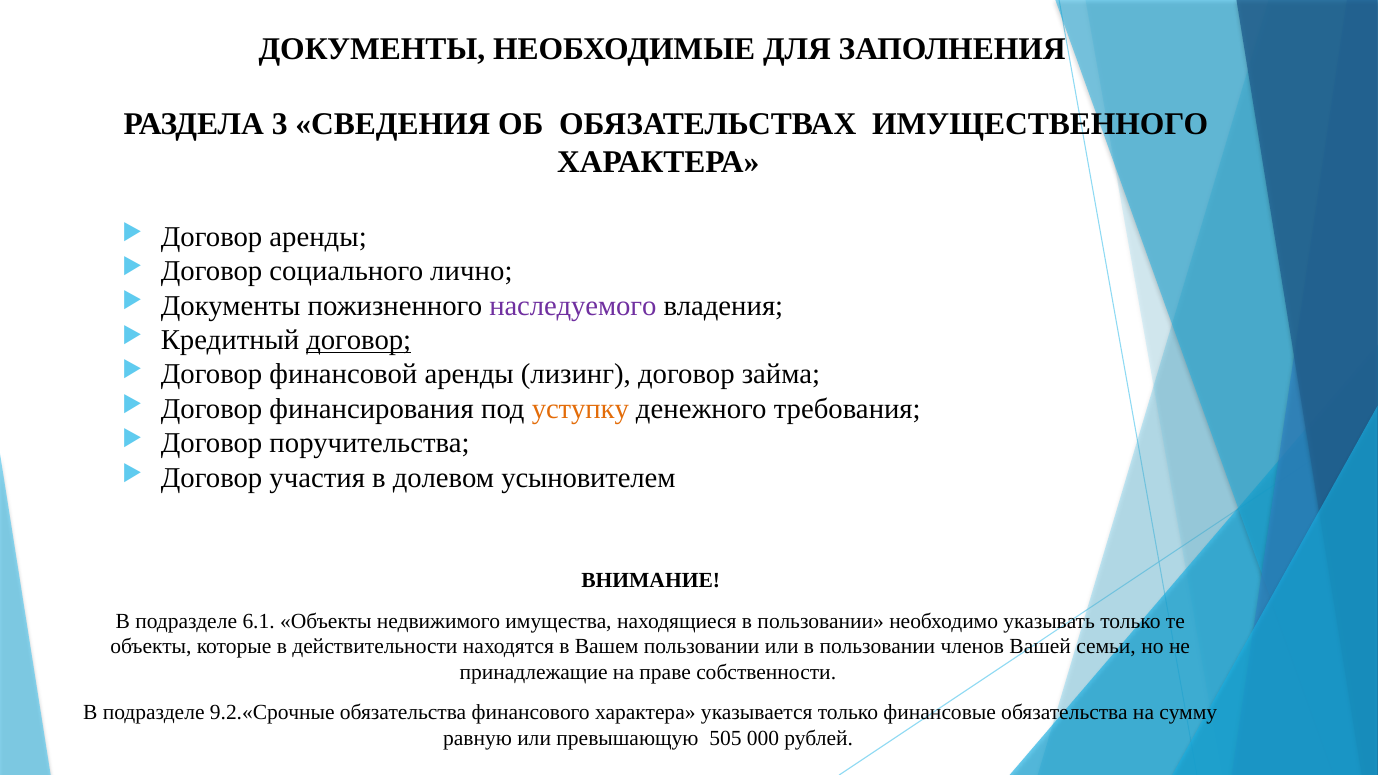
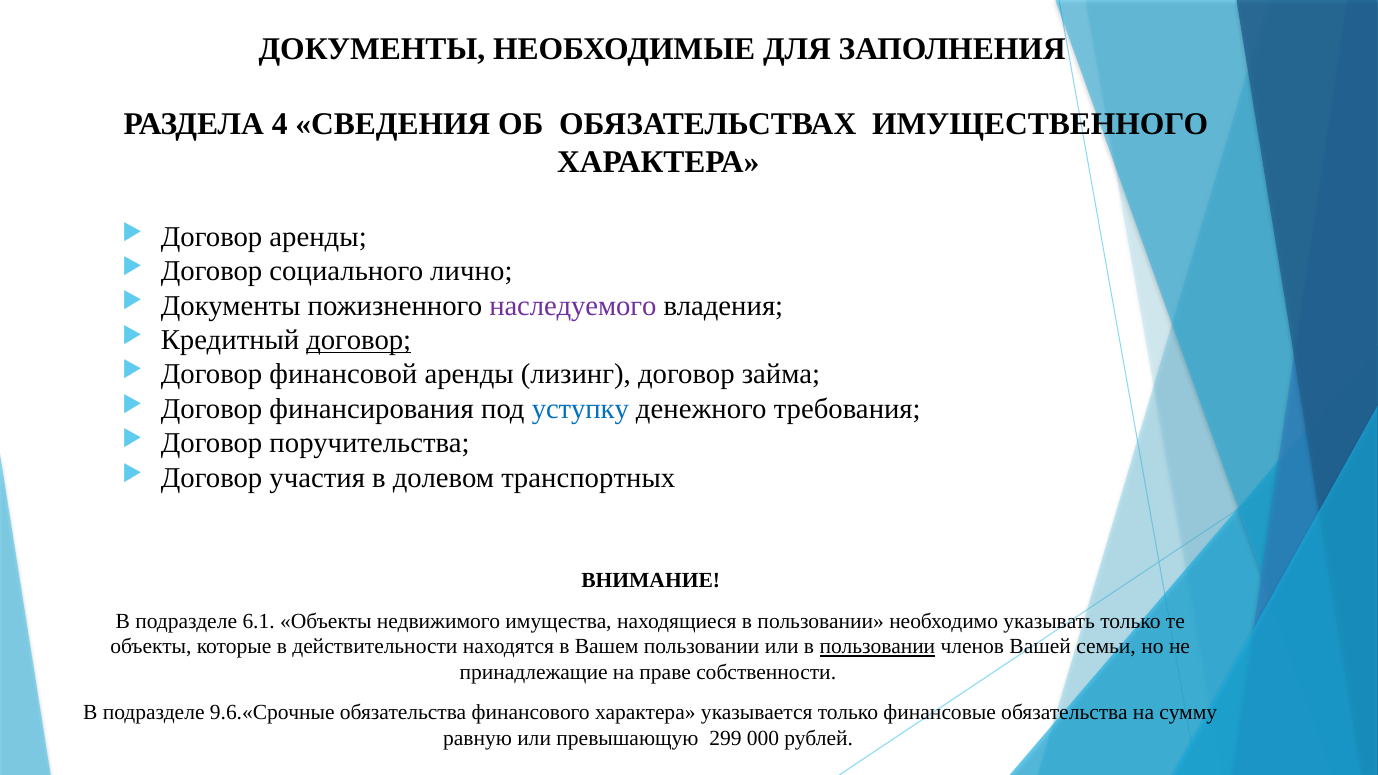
3: 3 -> 4
уступку colour: orange -> blue
усыновителем: усыновителем -> транспортных
пользовании at (877, 647) underline: none -> present
9.2.«Срочные: 9.2.«Срочные -> 9.6.«Срочные
505: 505 -> 299
